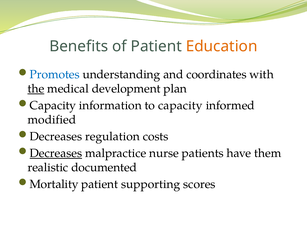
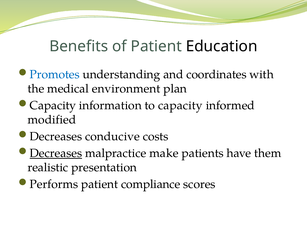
Education colour: orange -> black
the underline: present -> none
development: development -> environment
regulation: regulation -> conducive
nurse: nurse -> make
documented: documented -> presentation
Mortality: Mortality -> Performs
supporting: supporting -> compliance
